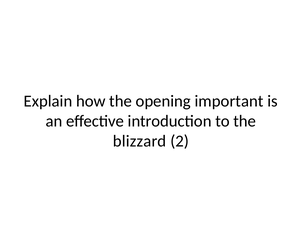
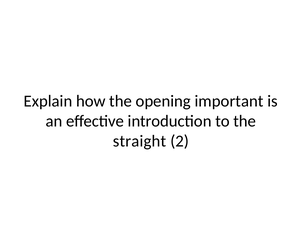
blizzard: blizzard -> straight
